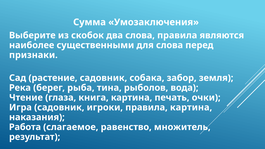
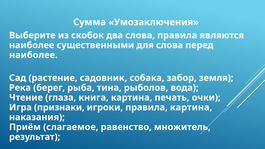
признаки at (33, 55): признаки -> наиболее
Игра садовник: садовник -> признаки
Работа: Работа -> Приём
